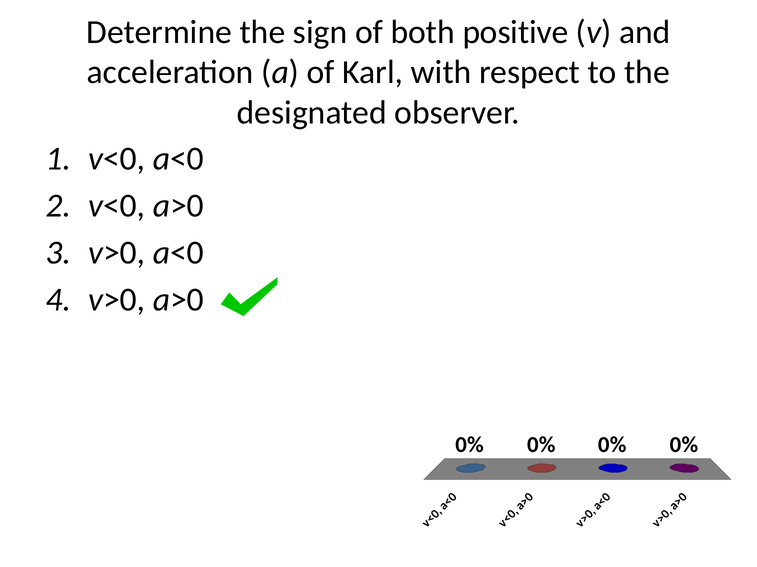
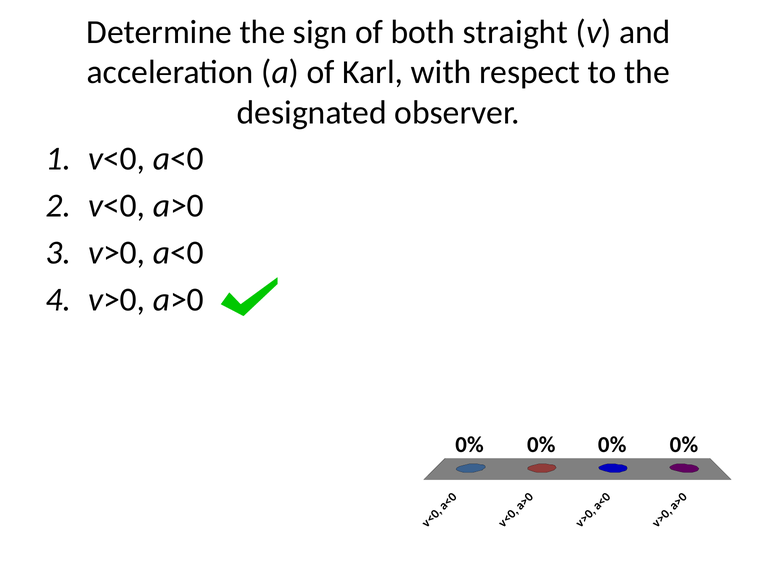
positive: positive -> straight
